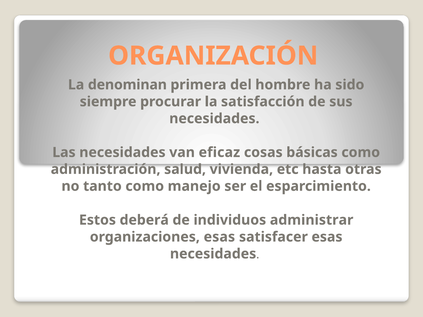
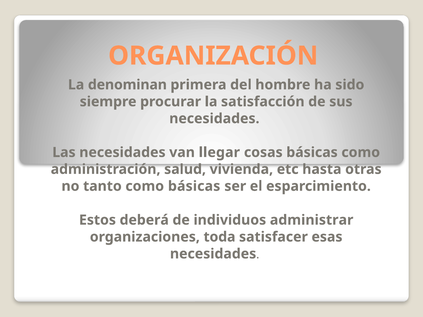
eficaz: eficaz -> llegar
como manejo: manejo -> básicas
organizaciones esas: esas -> toda
